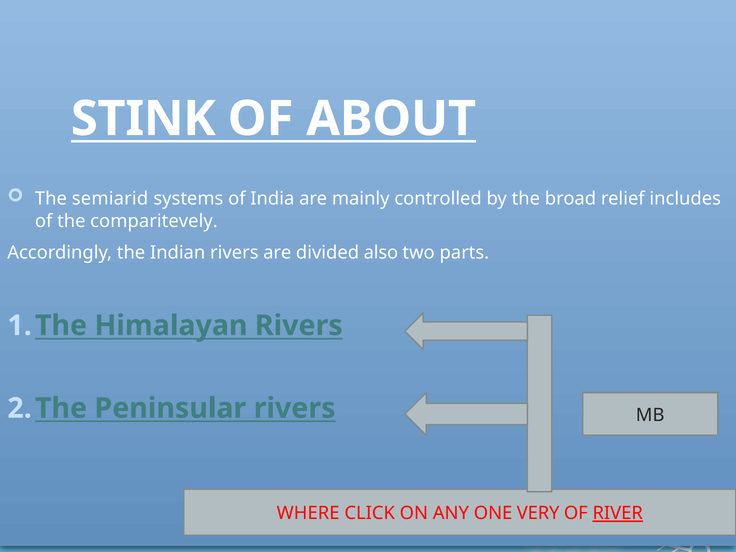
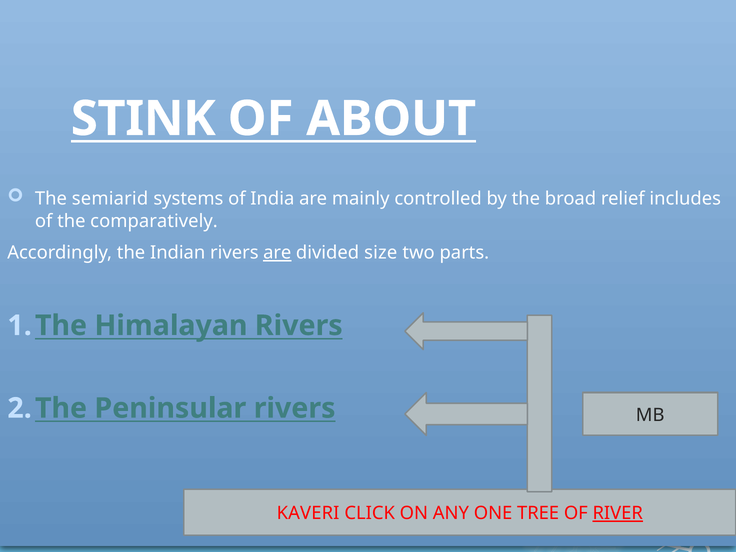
comparitevely: comparitevely -> comparatively
are at (277, 253) underline: none -> present
also: also -> size
WHERE: WHERE -> KAVERI
VERY: VERY -> TREE
